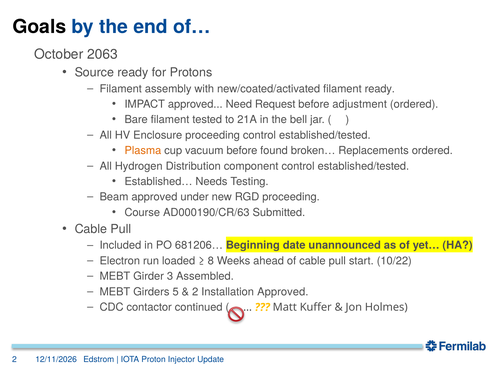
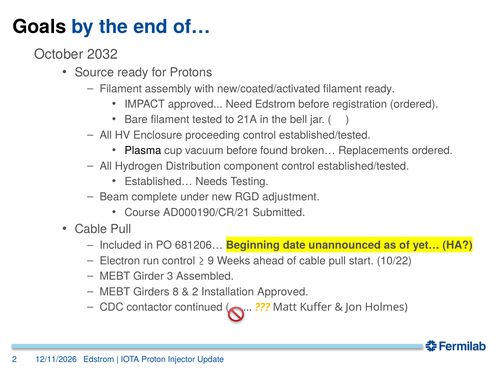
2063: 2063 -> 2032
Need Request: Request -> Edstrom
adjustment: adjustment -> registration
Plasma colour: orange -> black
Beam approved: approved -> complete
RGD proceeding: proceeding -> adjustment
AD000190/CR/63: AD000190/CR/63 -> AD000190/CR/21
run loaded: loaded -> control
8: 8 -> 9
5: 5 -> 8
